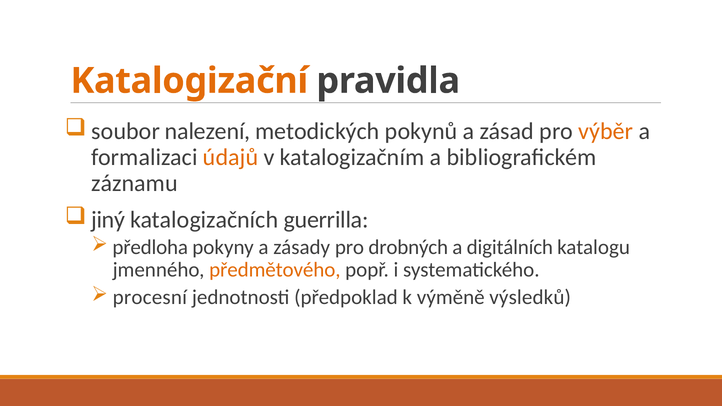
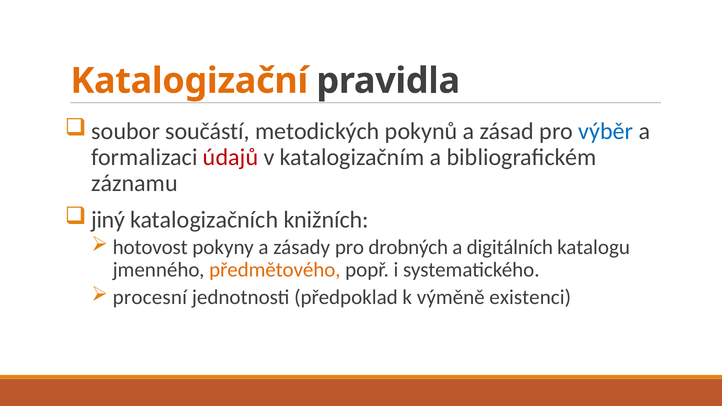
nalezení: nalezení -> součástí
výběr colour: orange -> blue
údajů colour: orange -> red
guerrilla: guerrilla -> knižních
předloha: předloha -> hotovost
výsledků: výsledků -> existenci
